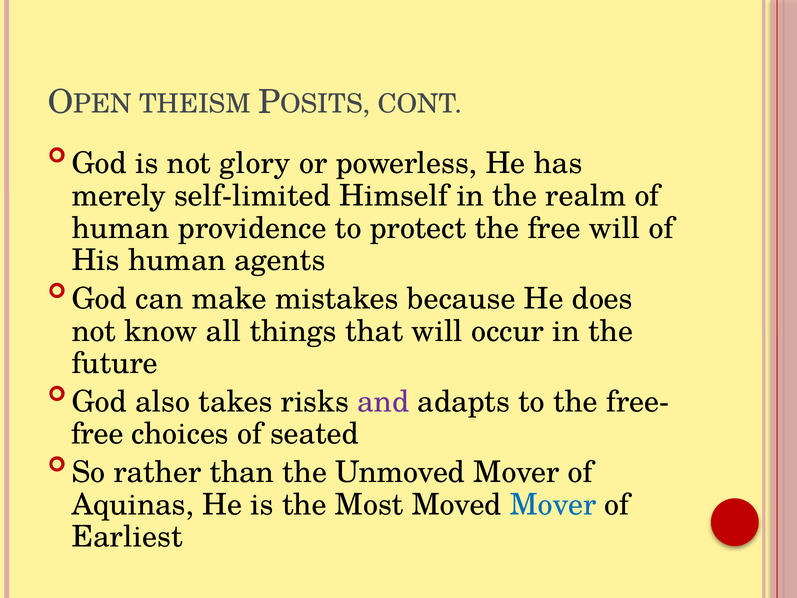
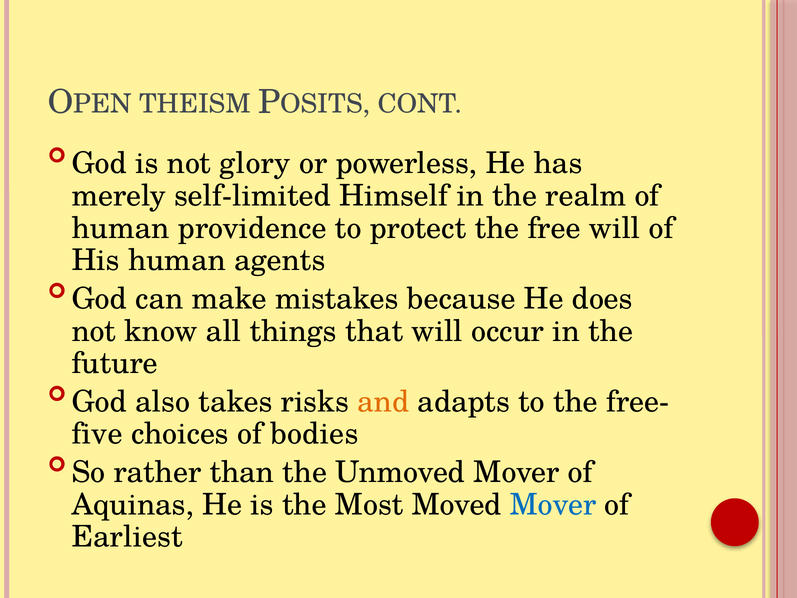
and colour: purple -> orange
free at (97, 434): free -> five
seated: seated -> bodies
